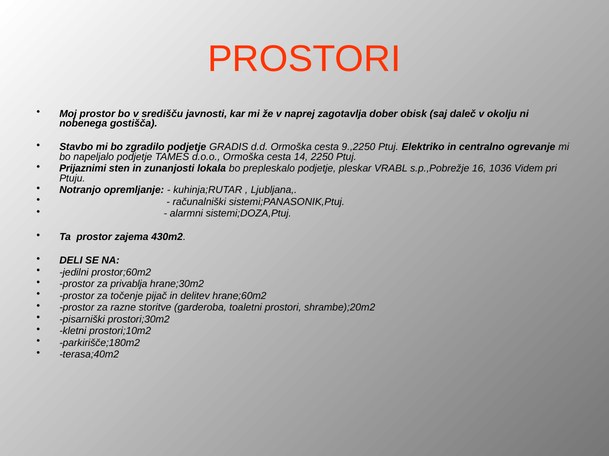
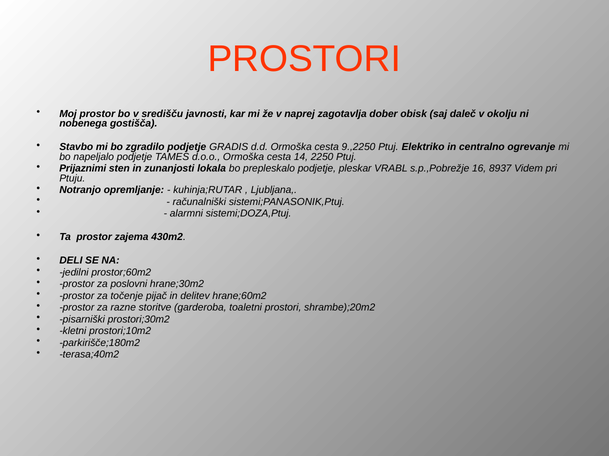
1036: 1036 -> 8937
privablja: privablja -> poslovni
